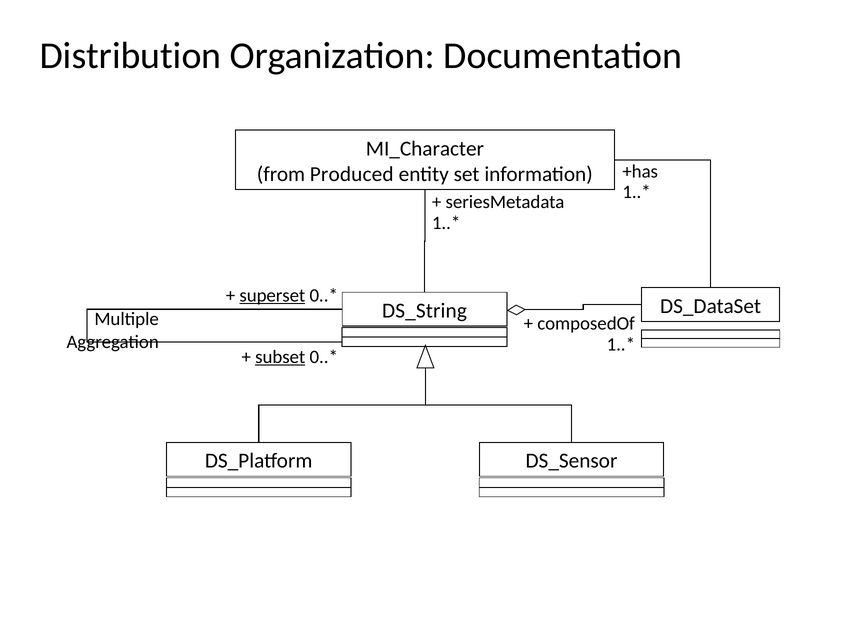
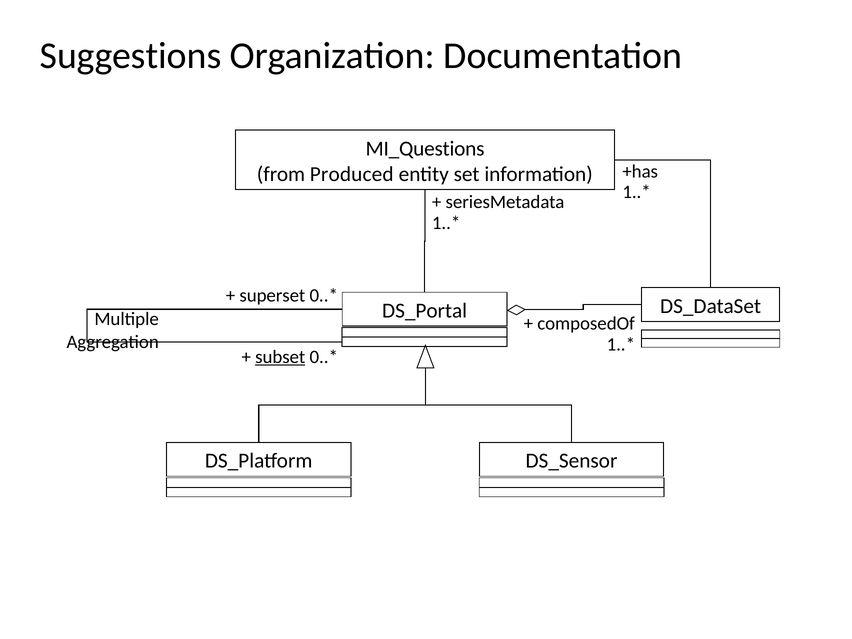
Distribution: Distribution -> Suggestions
MI_Character: MI_Character -> MI_Questions
superset underline: present -> none
DS_String: DS_String -> DS_Portal
